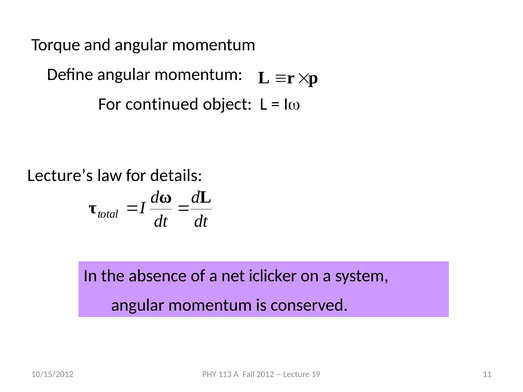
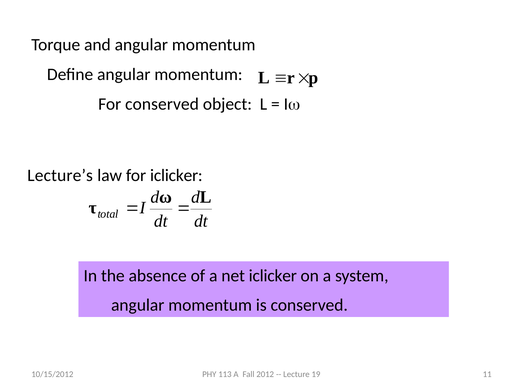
For continued: continued -> conserved
for details: details -> iclicker
